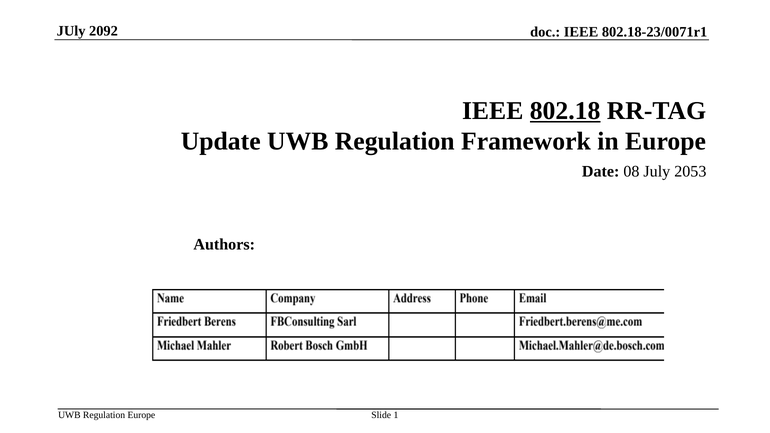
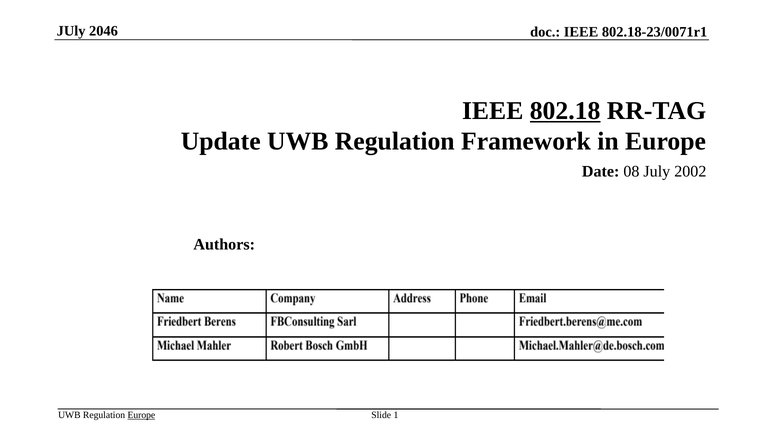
2092: 2092 -> 2046
2053: 2053 -> 2002
Europe at (141, 415) underline: none -> present
